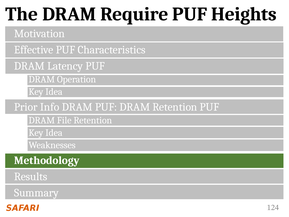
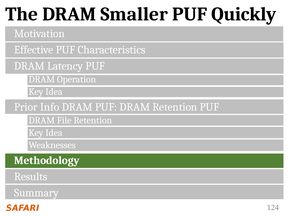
Require: Require -> Smaller
Heights: Heights -> Quickly
